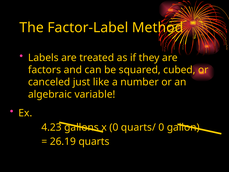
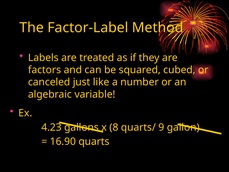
0 at (114, 127): 0 -> 8
quarts/ 0: 0 -> 9
26.19: 26.19 -> 16.90
